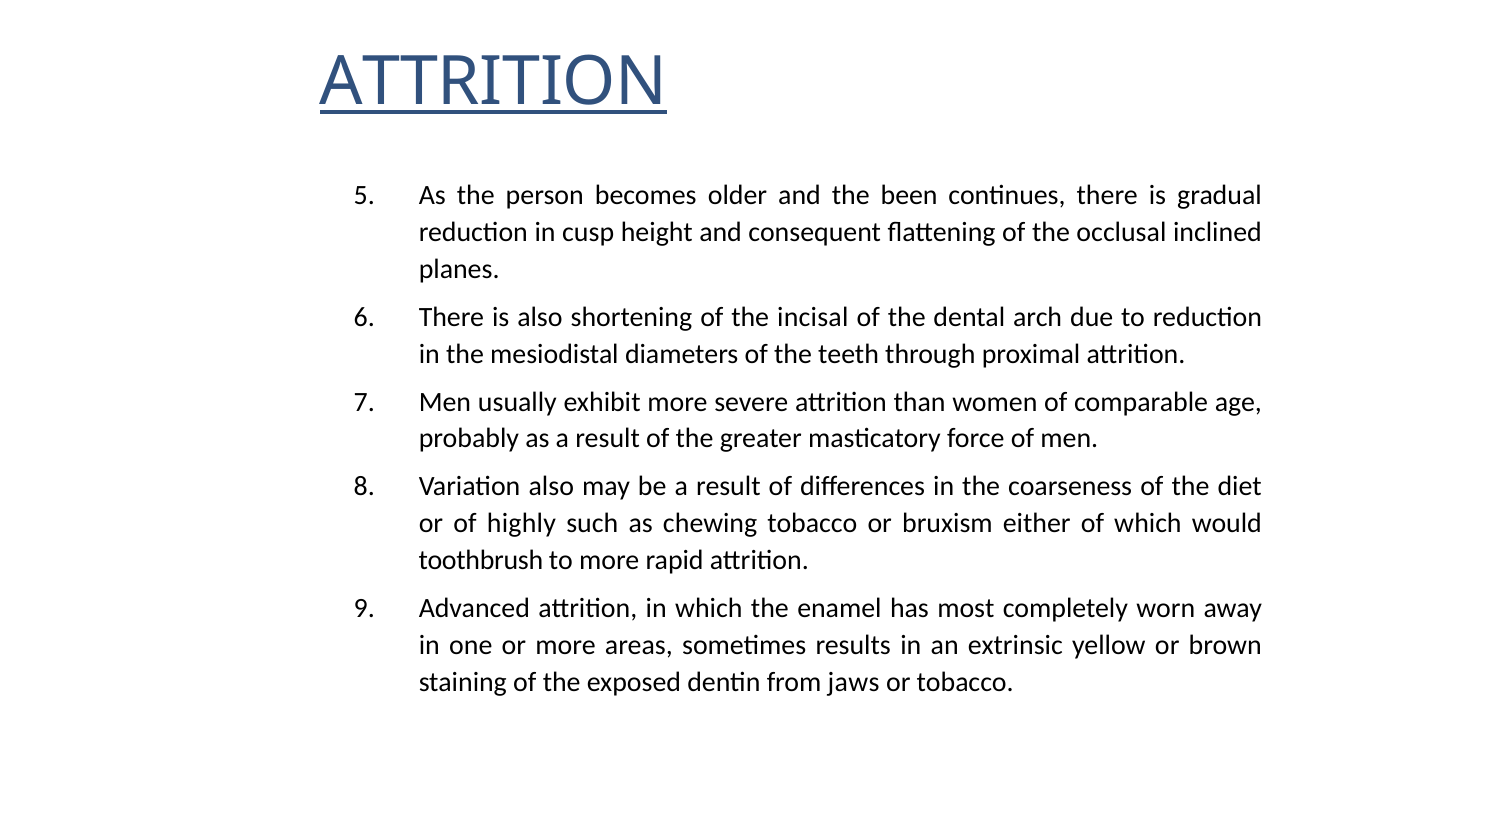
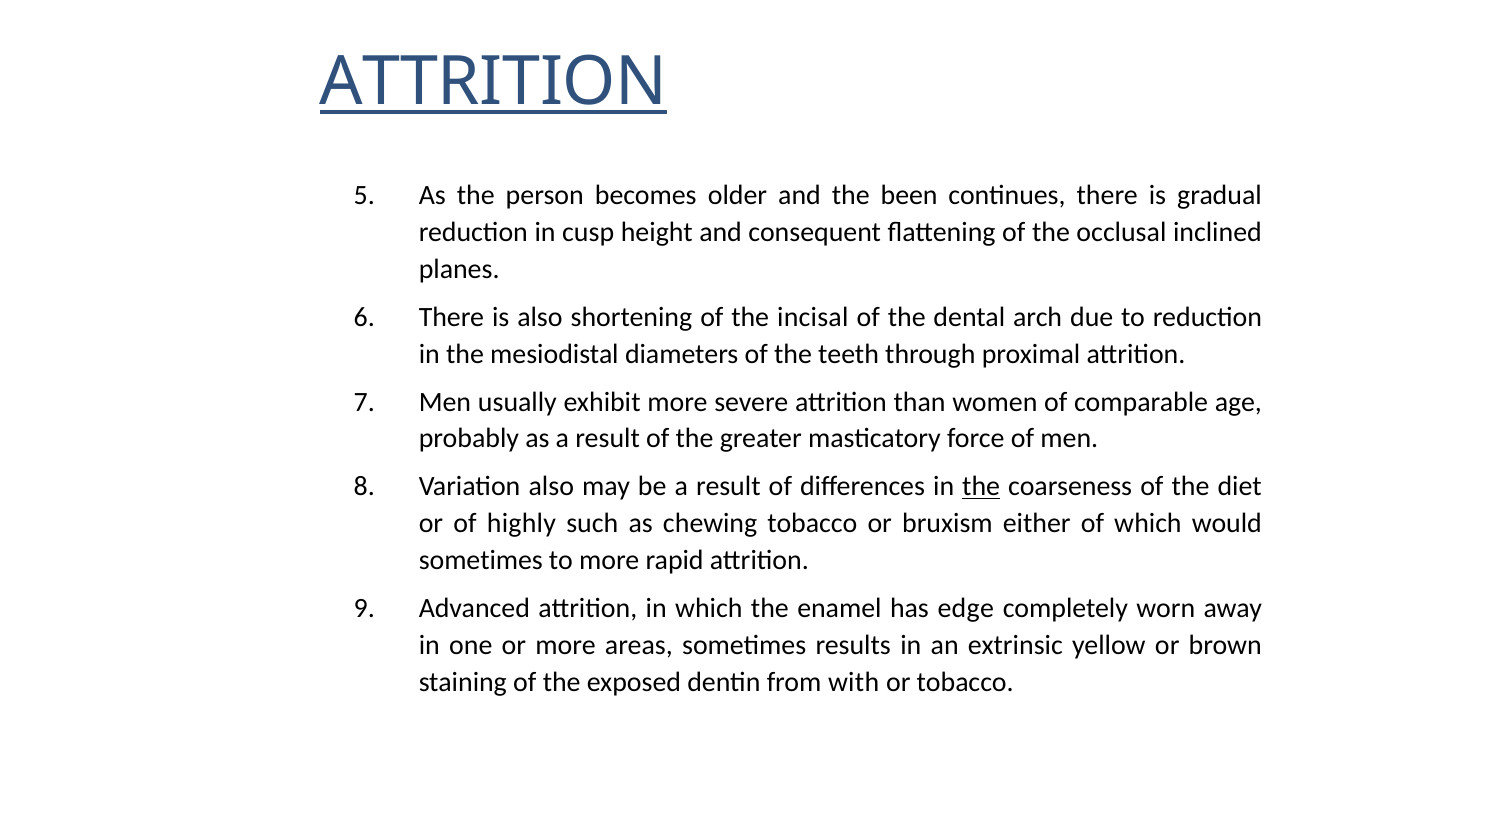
the at (981, 487) underline: none -> present
toothbrush at (481, 560): toothbrush -> sometimes
most: most -> edge
jaws: jaws -> with
